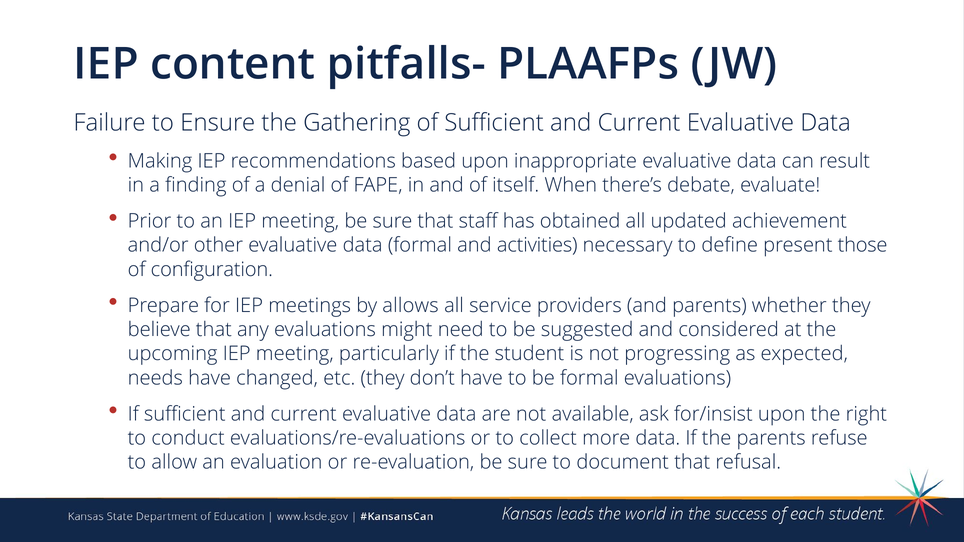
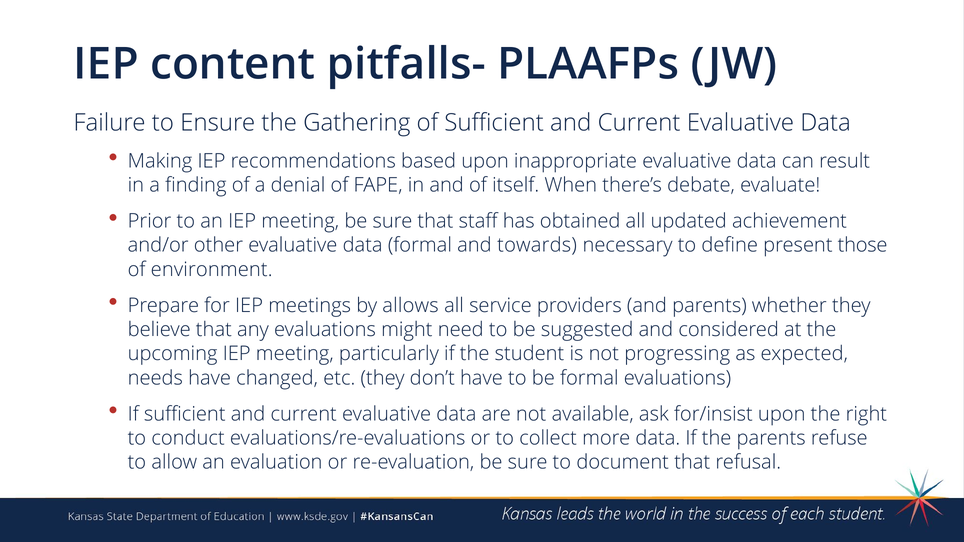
activities: activities -> towards
configuration: configuration -> environment
